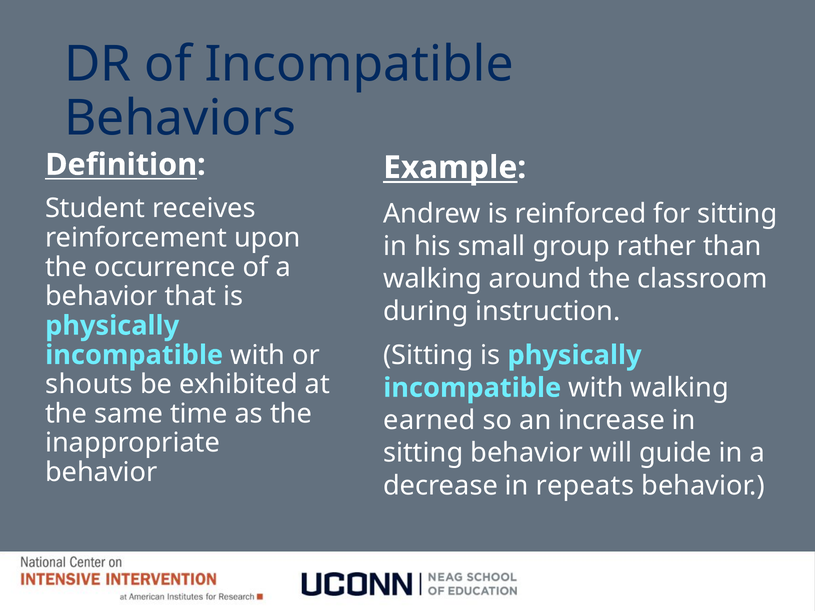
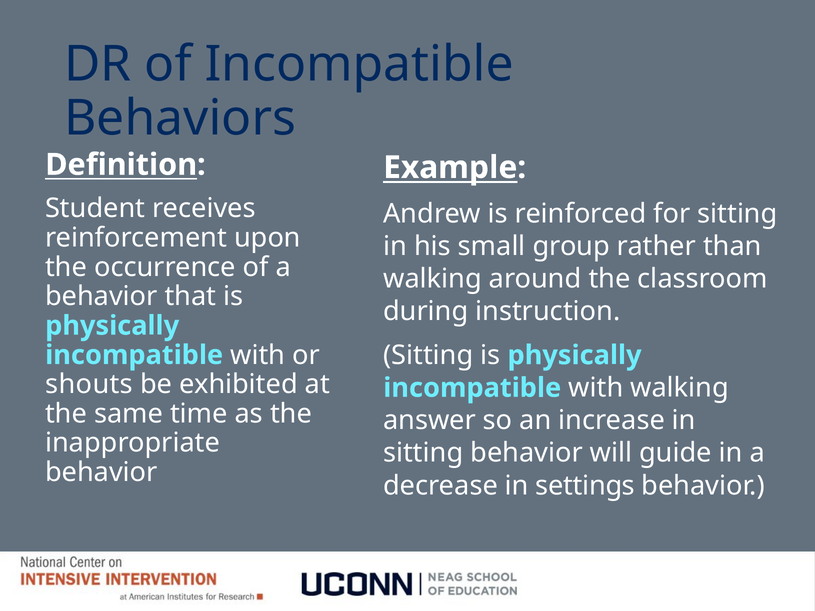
earned: earned -> answer
repeats: repeats -> settings
